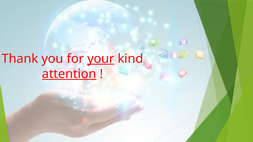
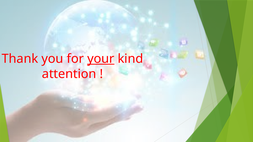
attention underline: present -> none
